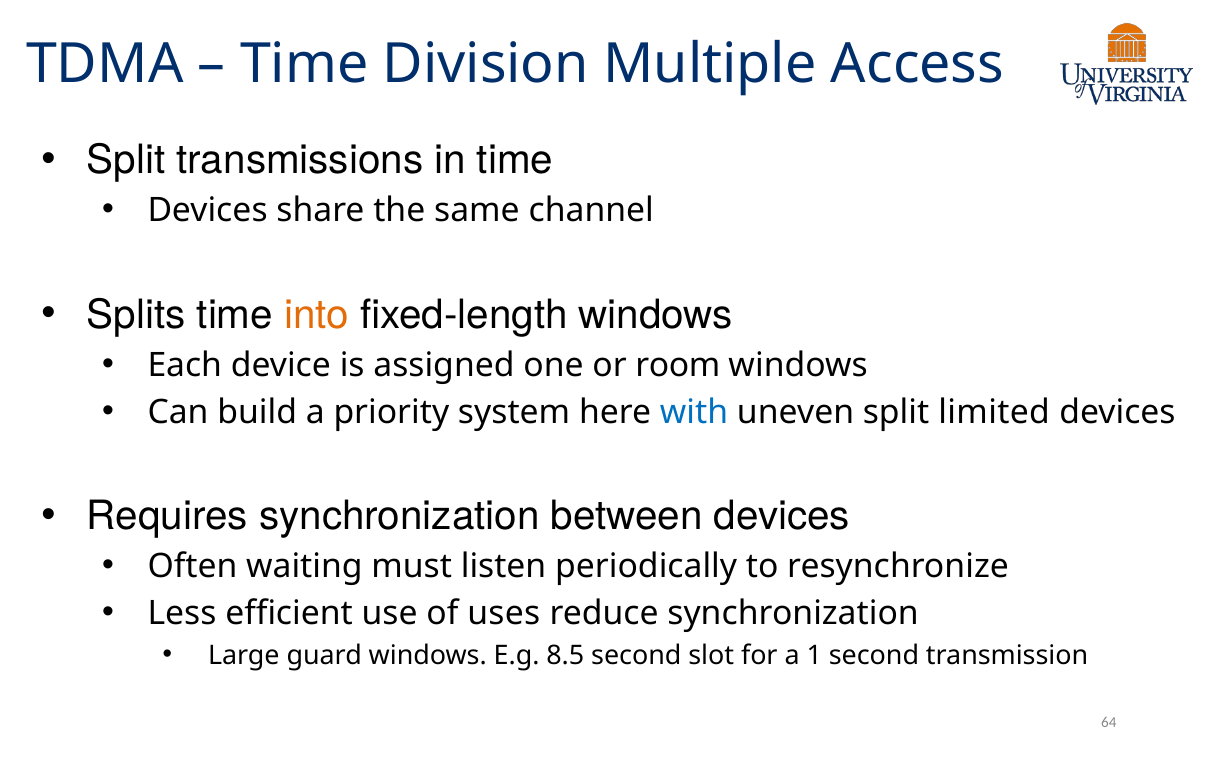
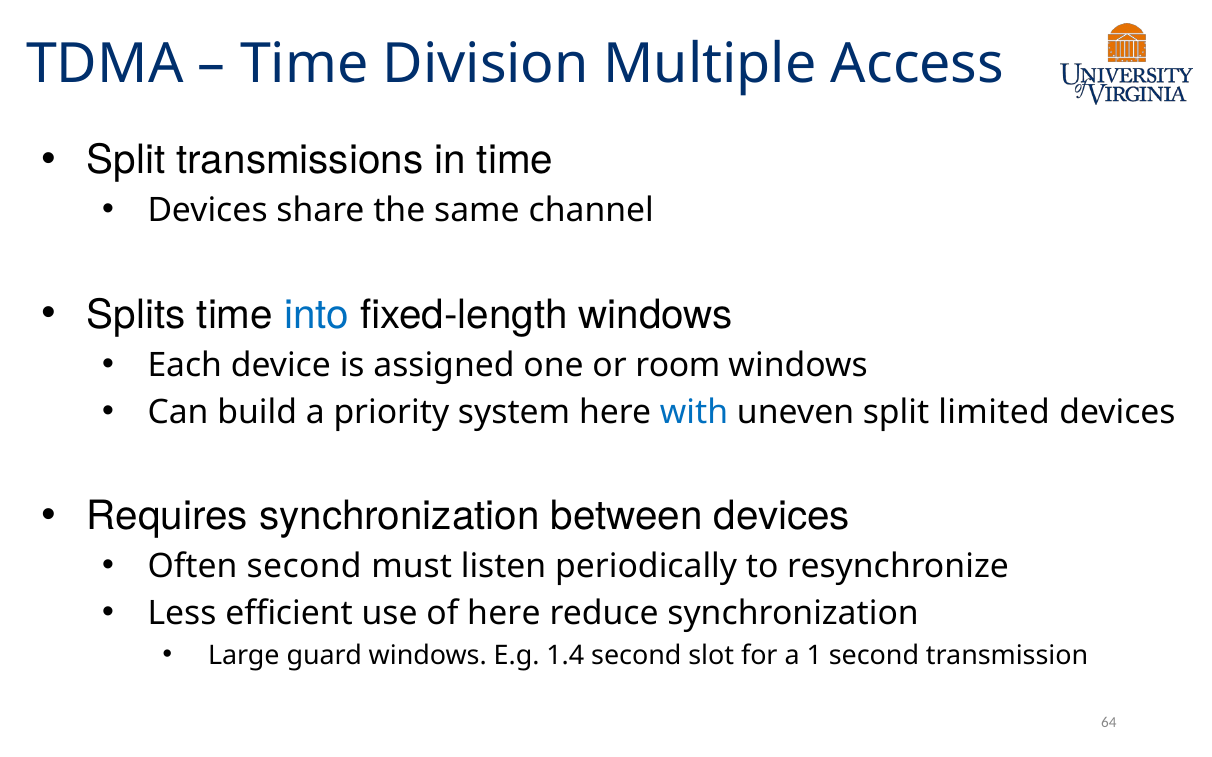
into colour: orange -> blue
Often waiting: waiting -> second
of uses: uses -> here
8.5: 8.5 -> 1.4
